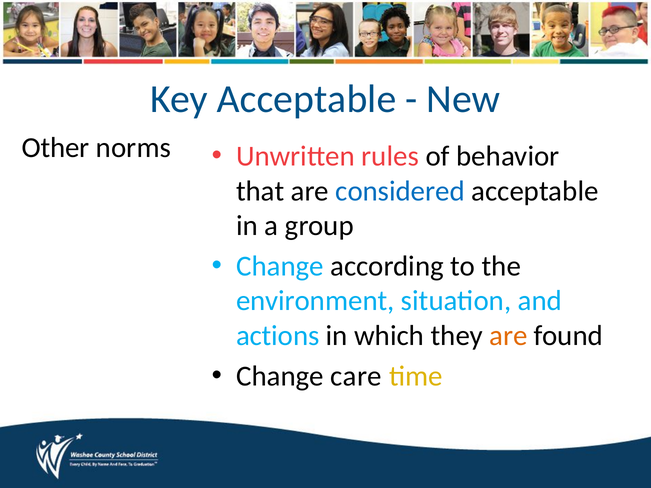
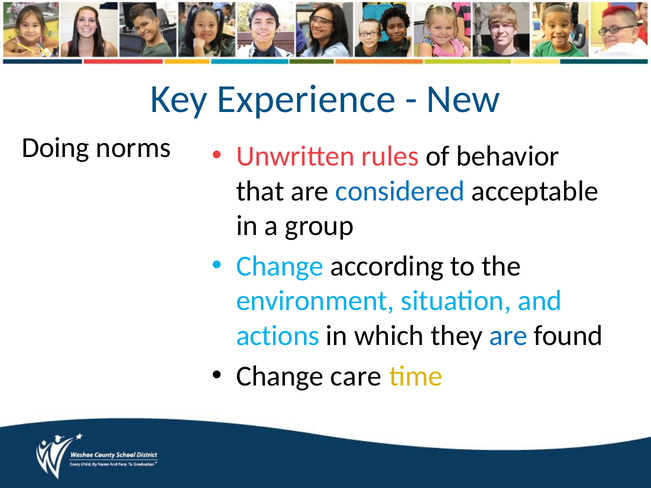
Key Acceptable: Acceptable -> Experience
Other: Other -> Doing
are at (508, 336) colour: orange -> blue
